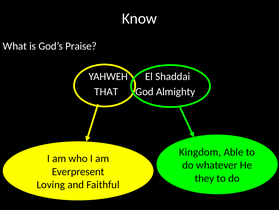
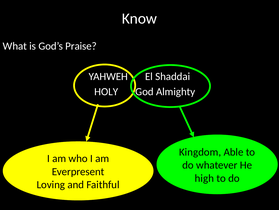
THAT: THAT -> HOLY
they: they -> high
